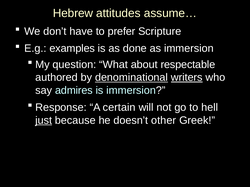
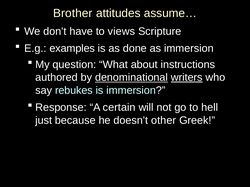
Hebrew: Hebrew -> Brother
prefer: prefer -> views
respectable: respectable -> instructions
admires: admires -> rebukes
just underline: present -> none
